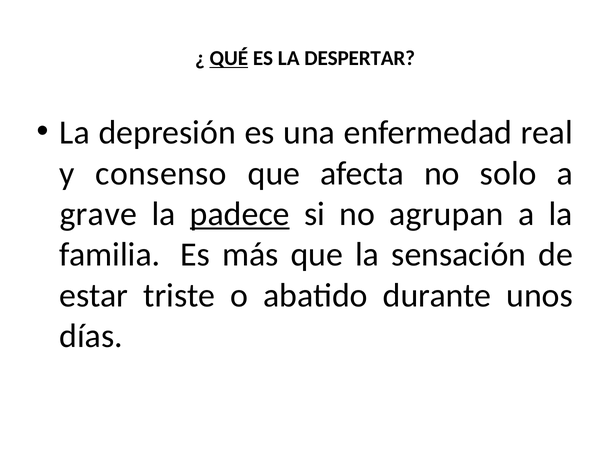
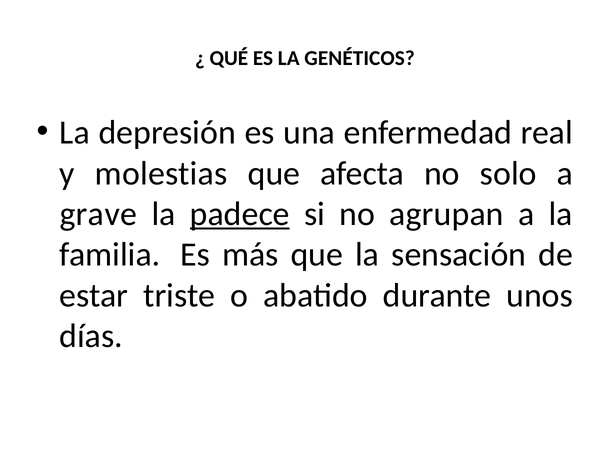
QUÉ underline: present -> none
DESPERTAR: DESPERTAR -> GENÉTICOS
consenso: consenso -> molestias
